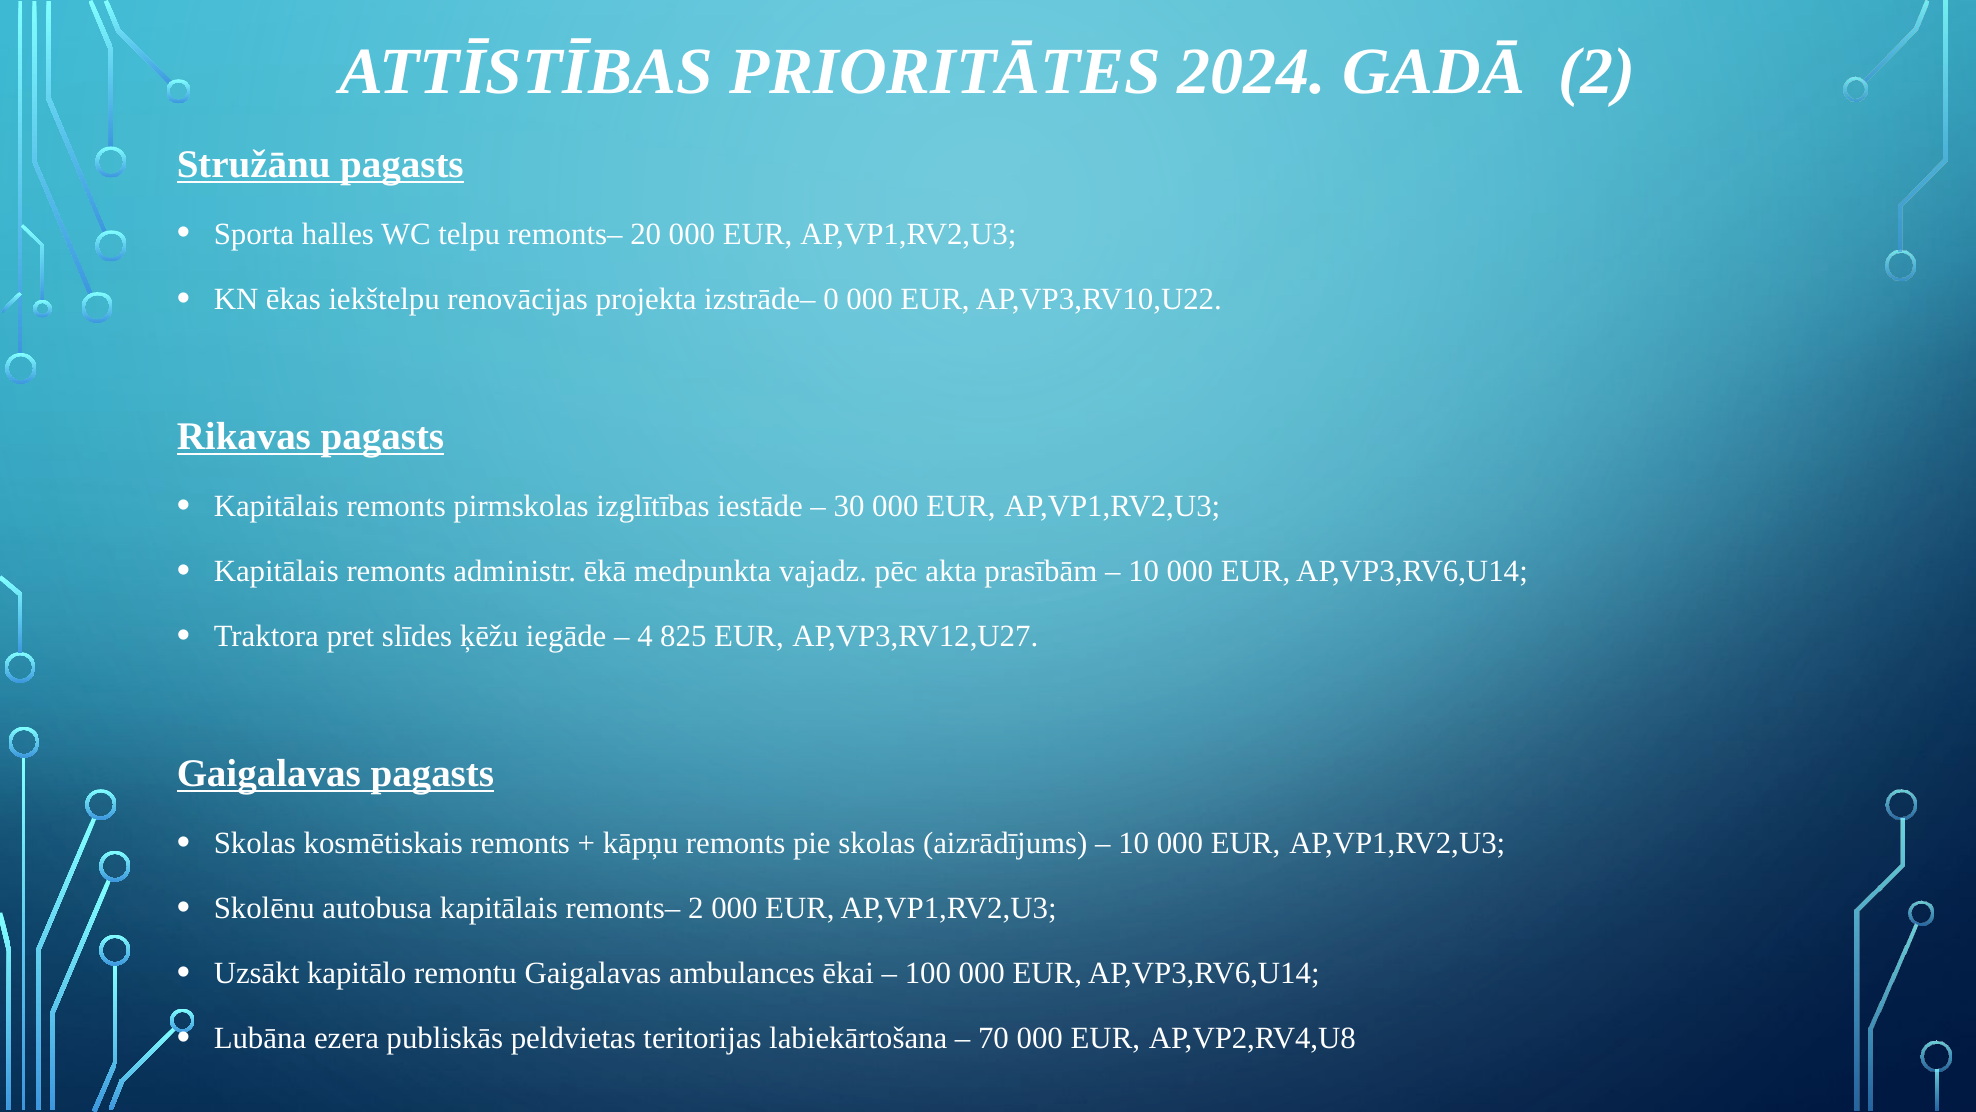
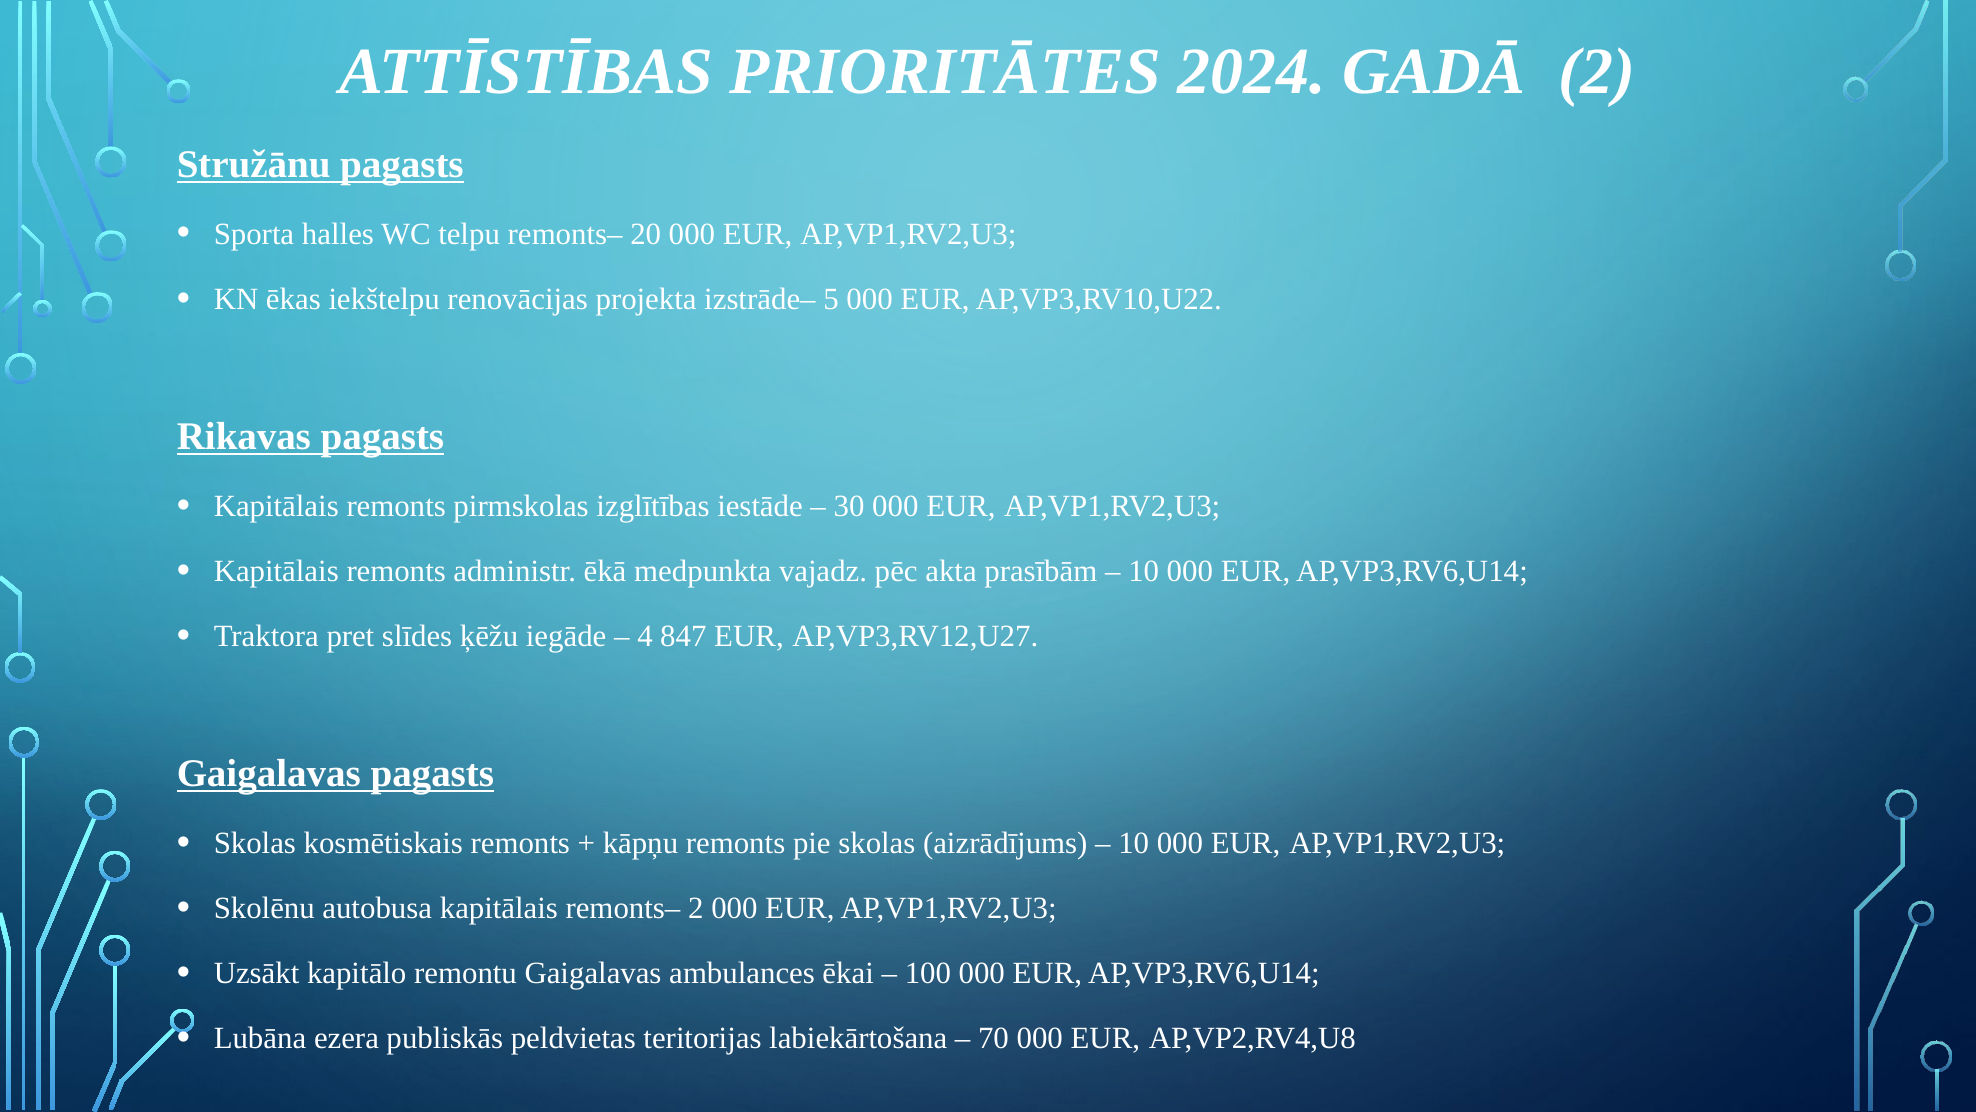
0: 0 -> 5
825: 825 -> 847
